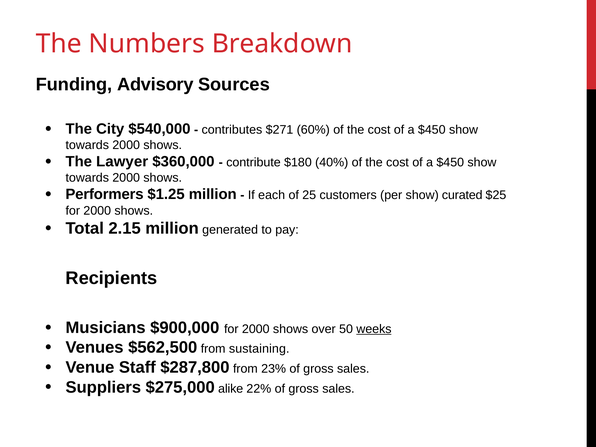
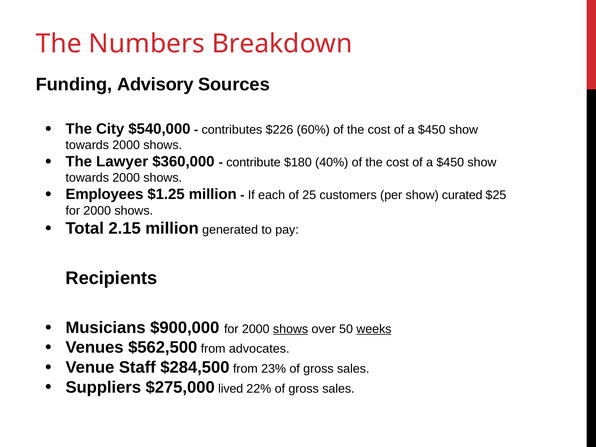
$271: $271 -> $226
Performers: Performers -> Employees
shows at (291, 329) underline: none -> present
sustaining: sustaining -> advocates
$287,800: $287,800 -> $284,500
alike: alike -> lived
